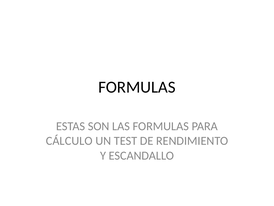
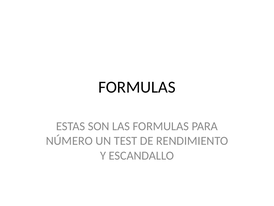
CÁLCULO: CÁLCULO -> NÚMERO
